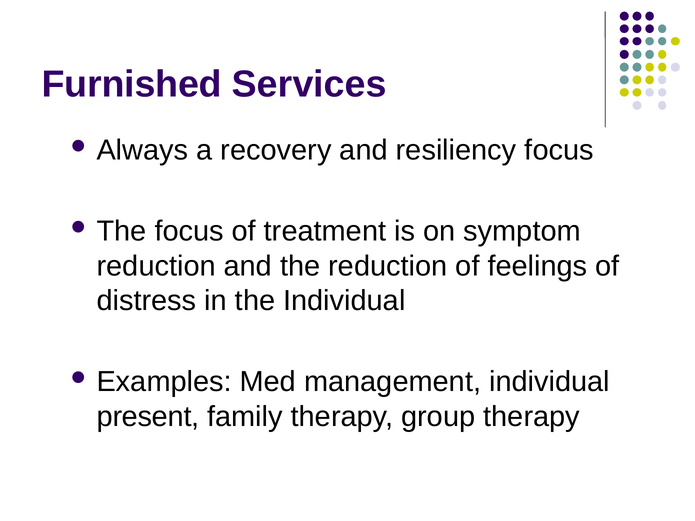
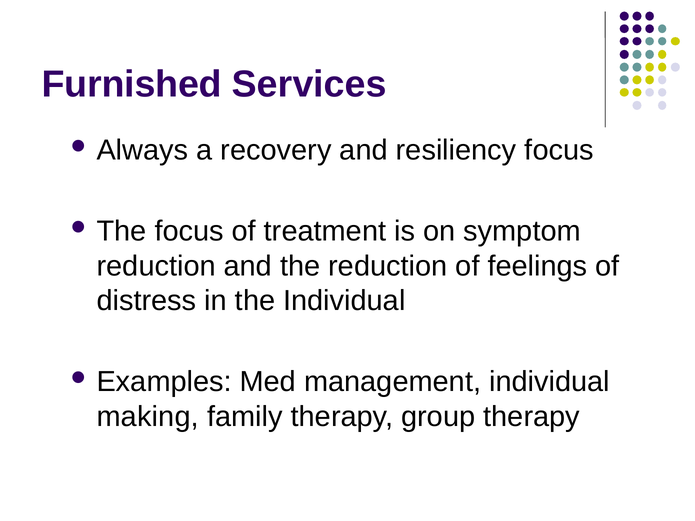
present: present -> making
